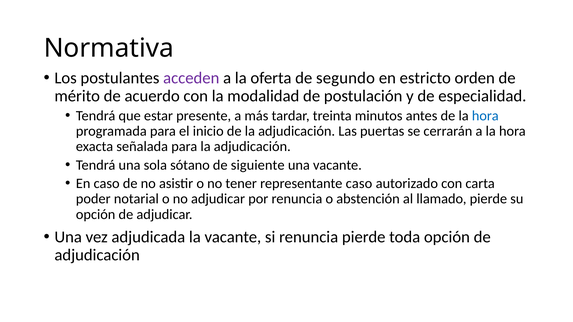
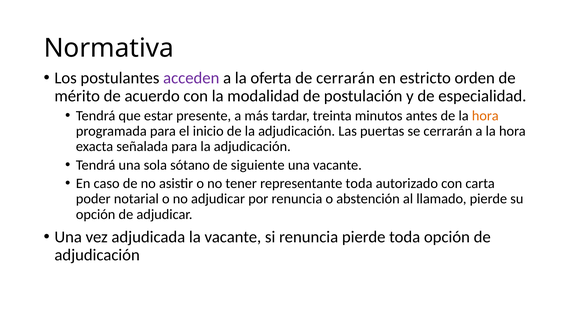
de segundo: segundo -> cerrarán
hora at (485, 116) colour: blue -> orange
representante caso: caso -> toda
